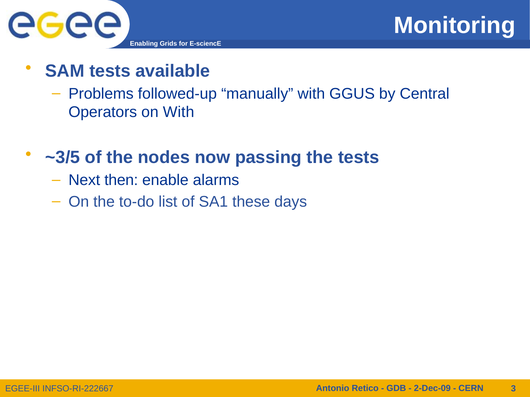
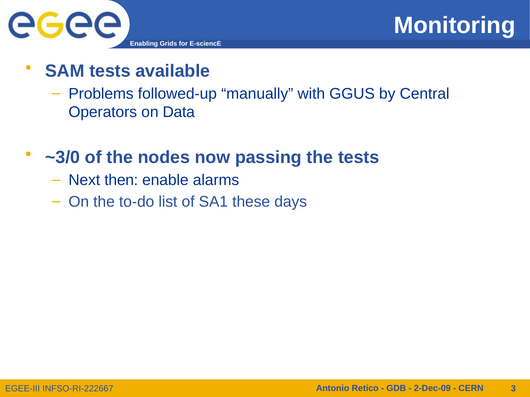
on With: With -> Data
~3/5: ~3/5 -> ~3/0
